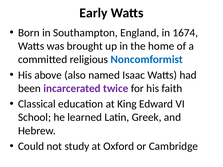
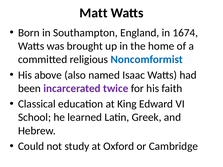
Early: Early -> Matt
